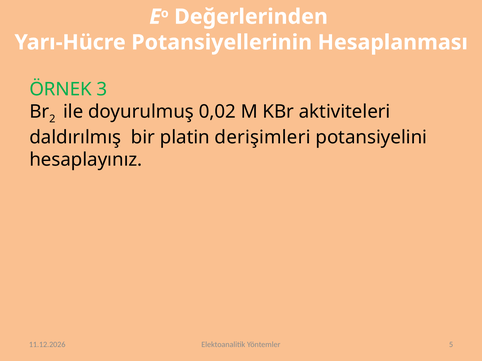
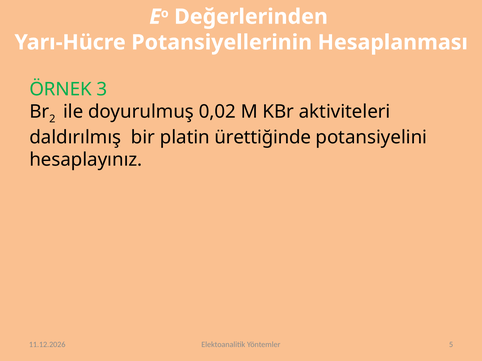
derişimleri: derişimleri -> ürettiğinde
